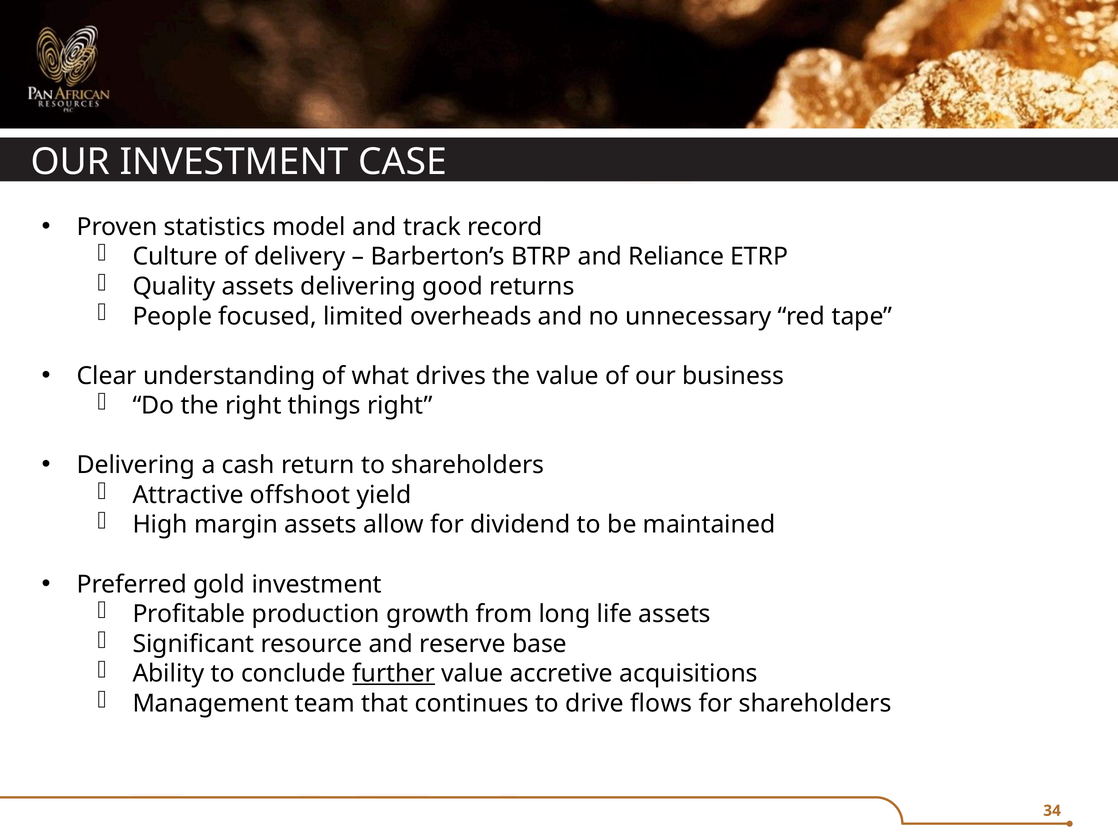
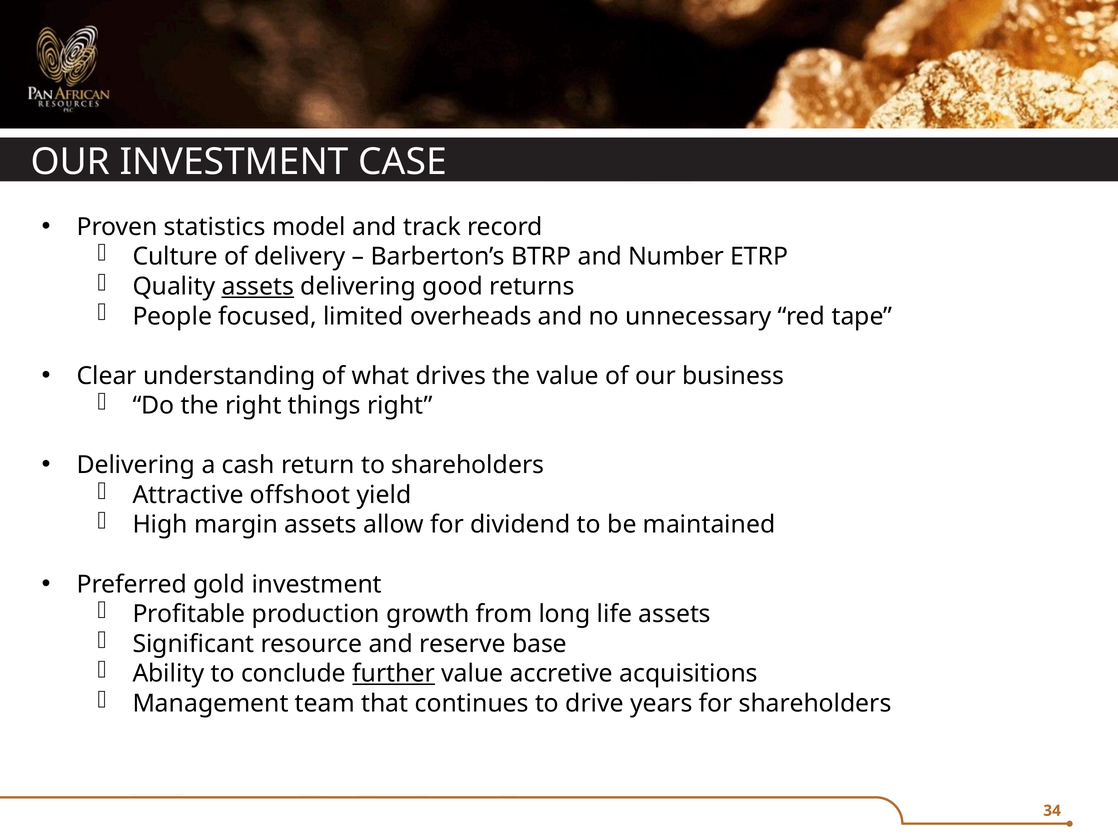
Reliance: Reliance -> Number
assets at (258, 287) underline: none -> present
flows: flows -> years
